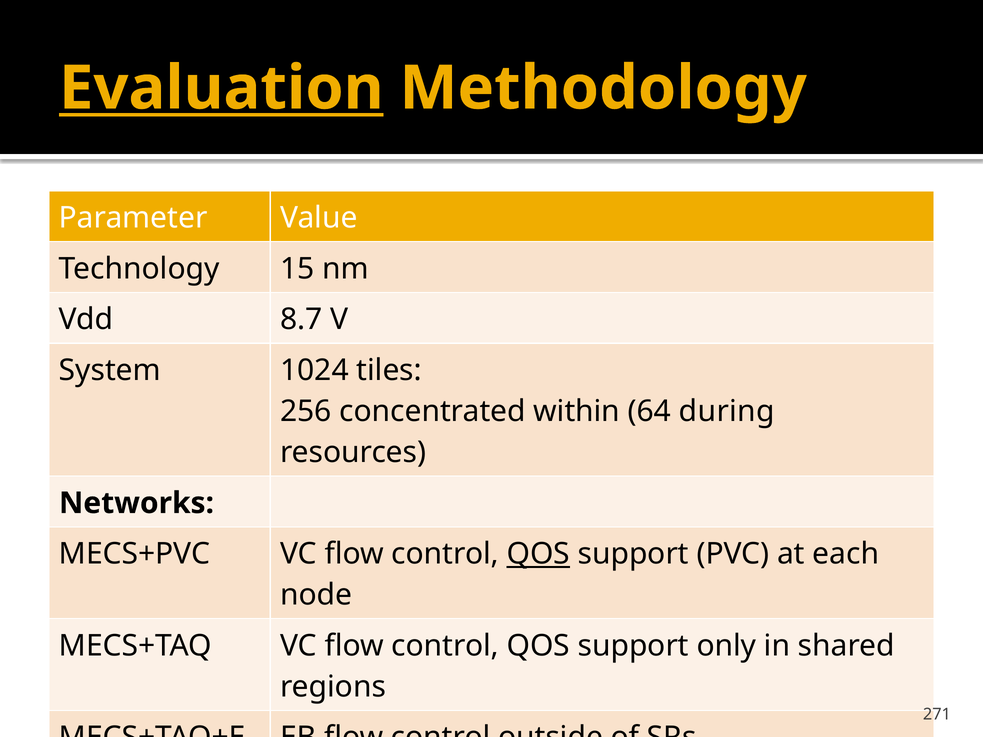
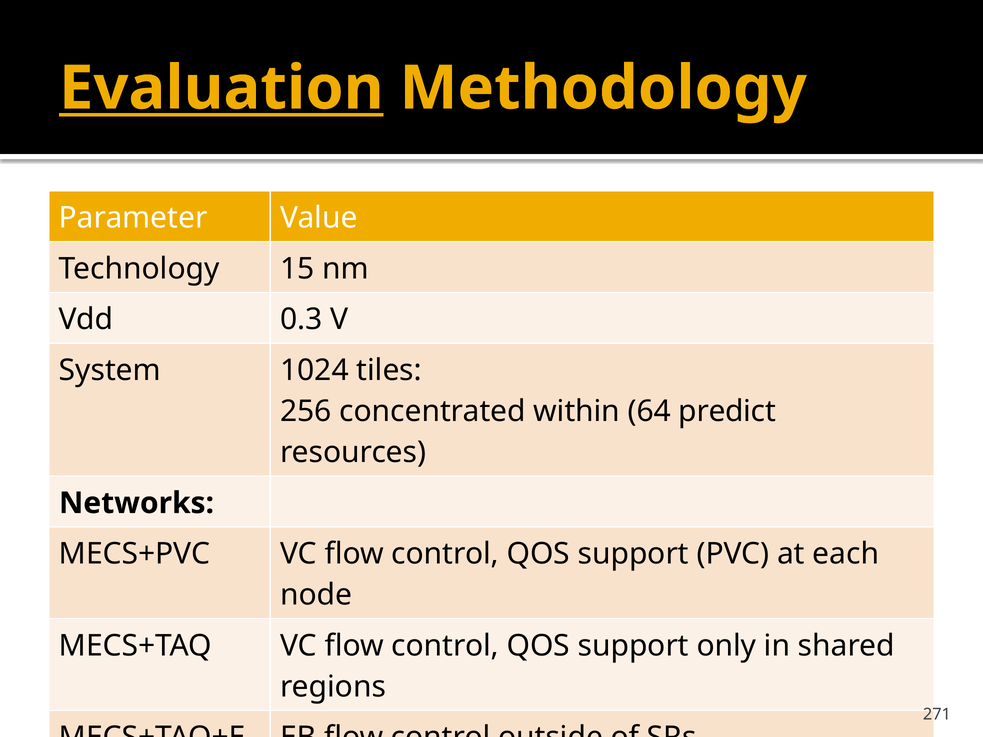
8.7: 8.7 -> 0.3
during: during -> predict
QOS at (538, 554) underline: present -> none
